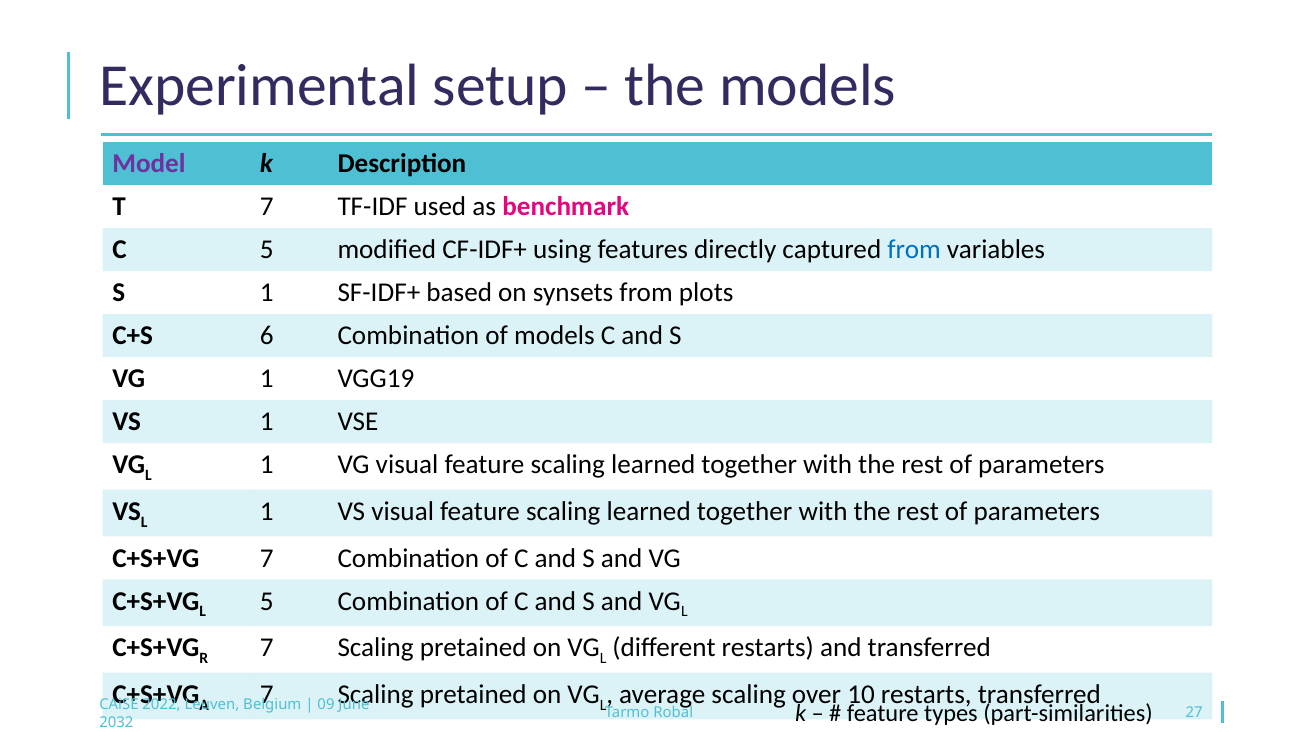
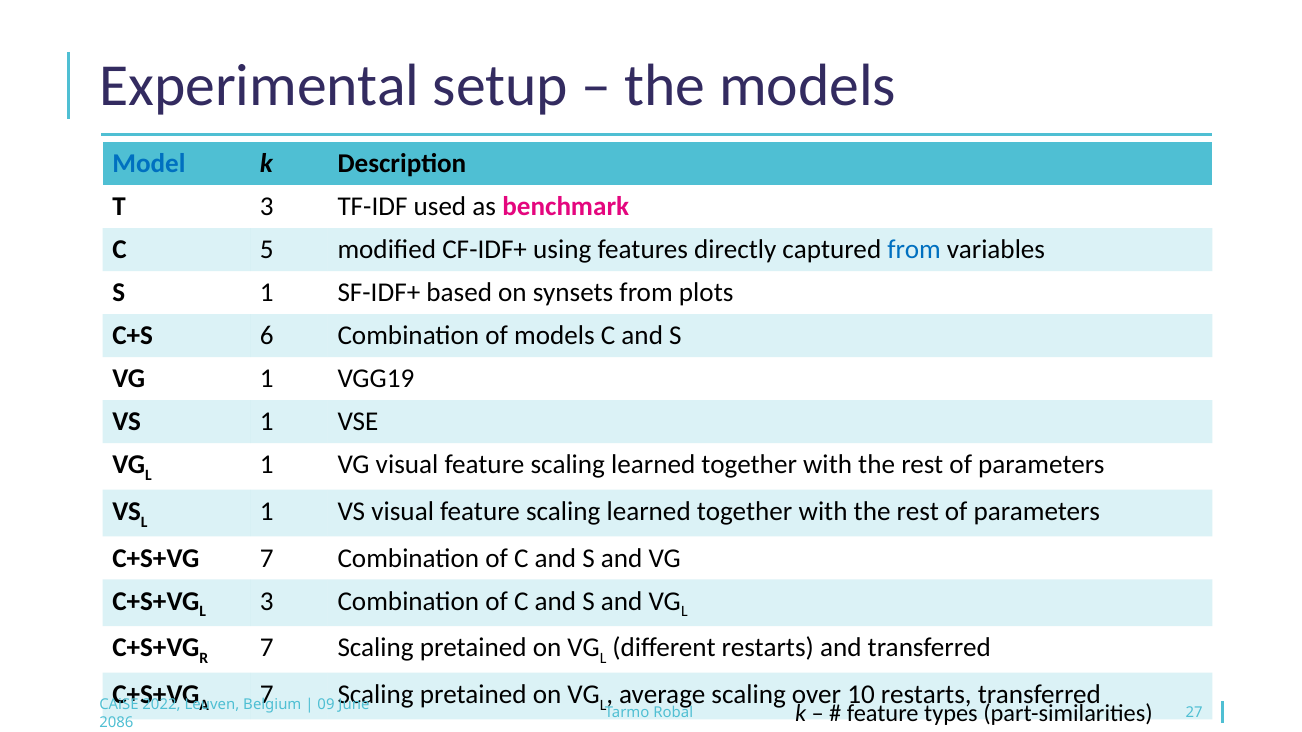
Model colour: purple -> blue
T 7: 7 -> 3
5 at (267, 601): 5 -> 3
2032: 2032 -> 2086
